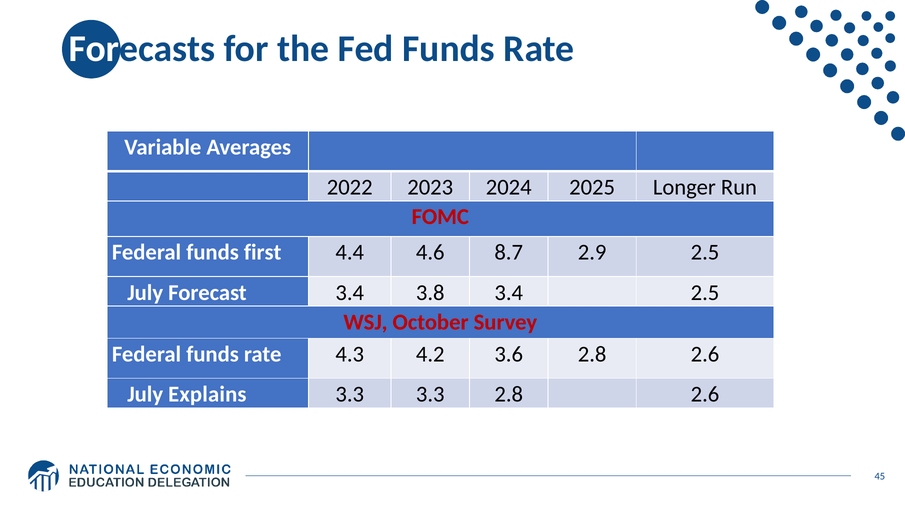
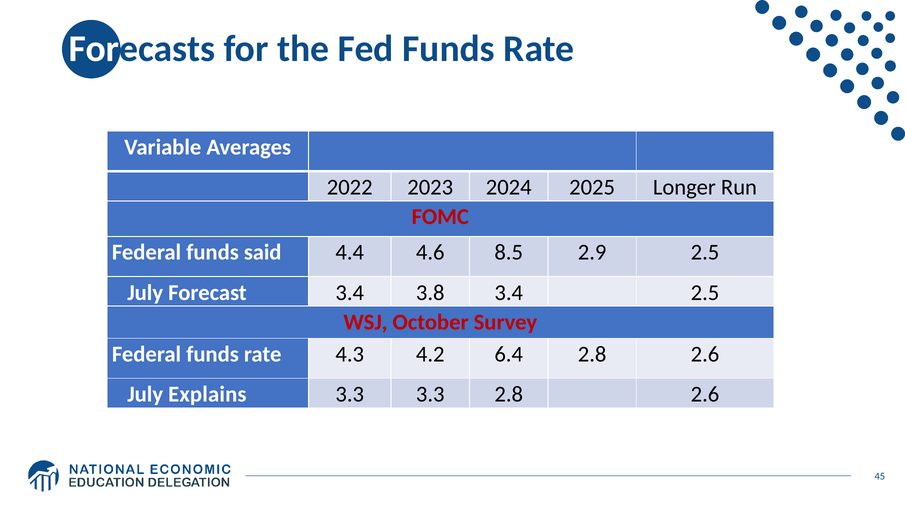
first: first -> said
8.7: 8.7 -> 8.5
3.6: 3.6 -> 6.4
